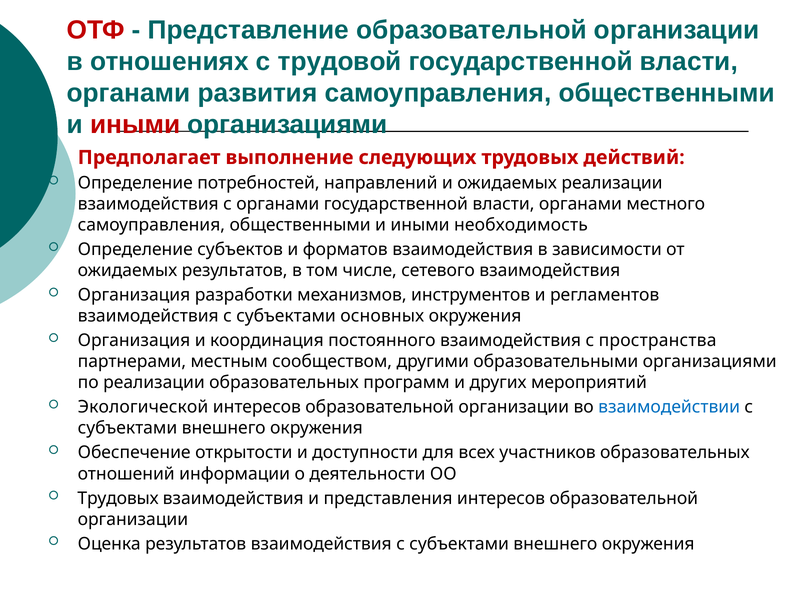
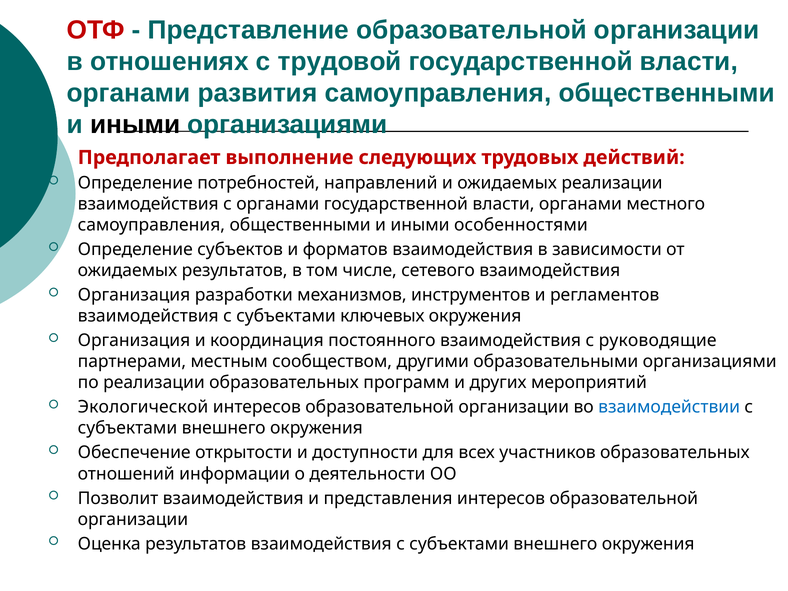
иными at (135, 125) colour: red -> black
необходимость: необходимость -> особенностями
основных: основных -> ключевых
пространства: пространства -> руководящие
Трудовых at (118, 498): Трудовых -> Позволит
